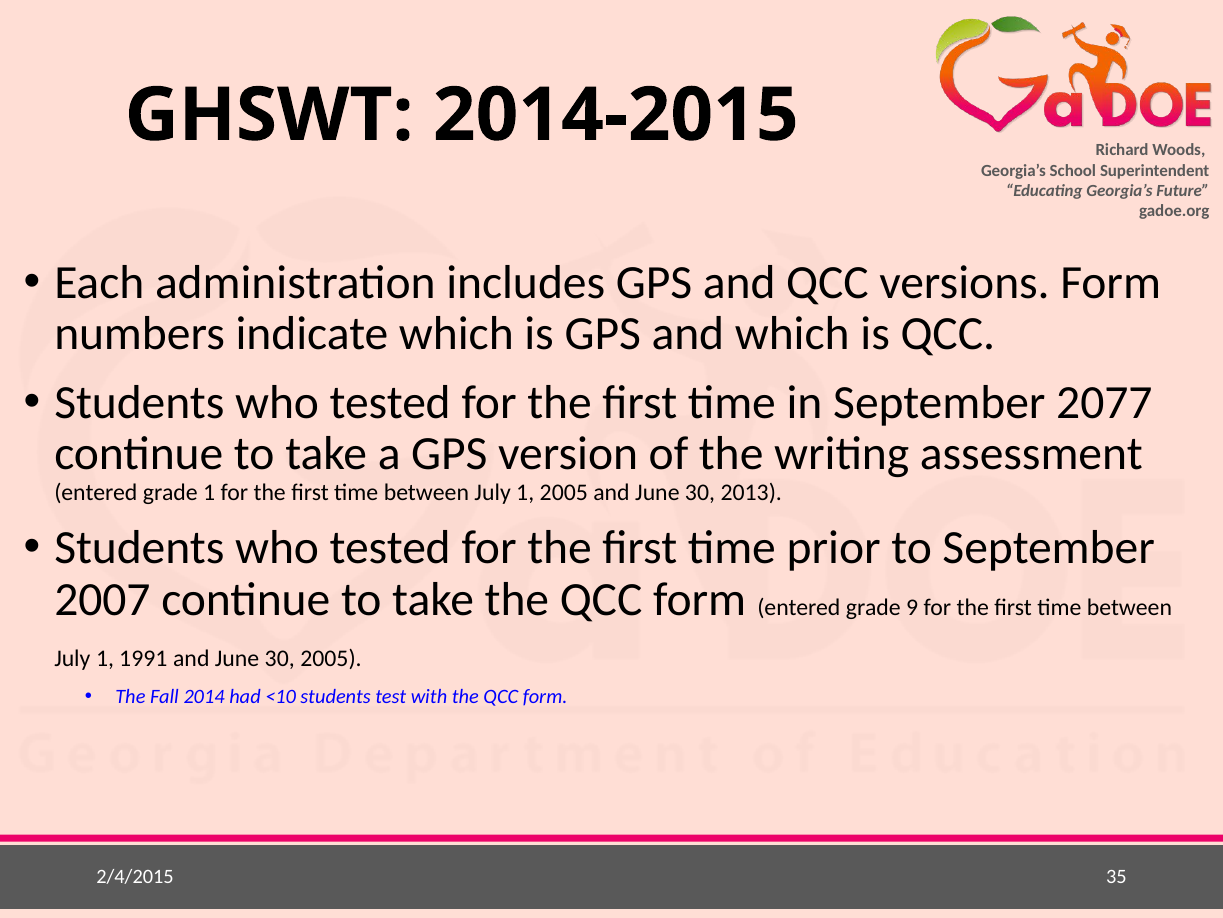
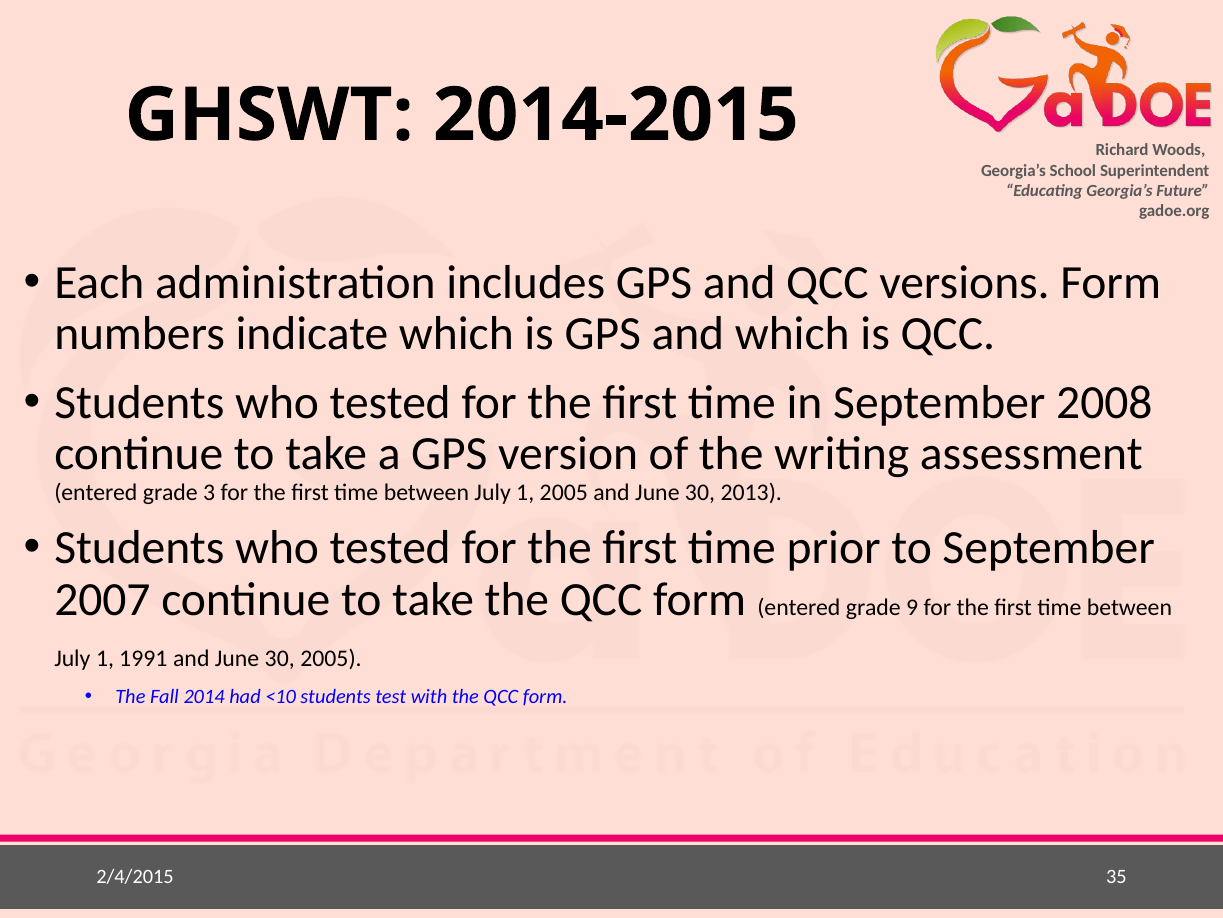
2077: 2077 -> 2008
grade 1: 1 -> 3
